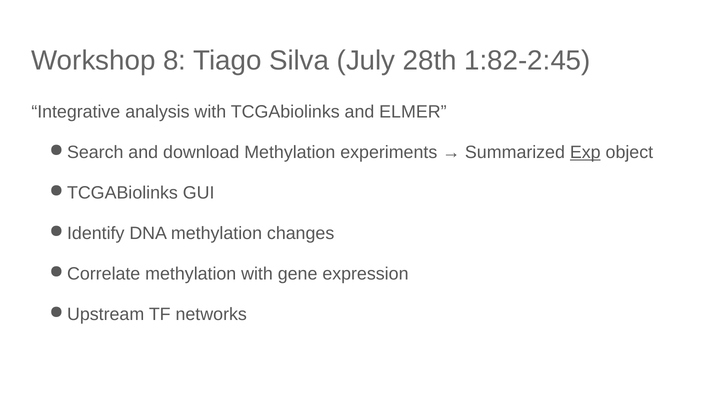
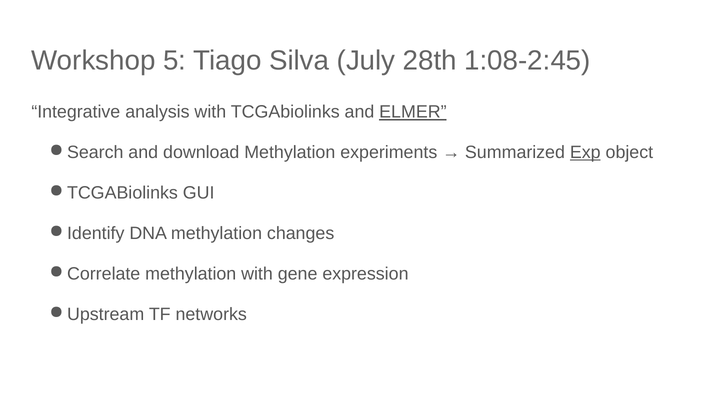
8: 8 -> 5
1:82-2:45: 1:82-2:45 -> 1:08-2:45
ELMER underline: none -> present
